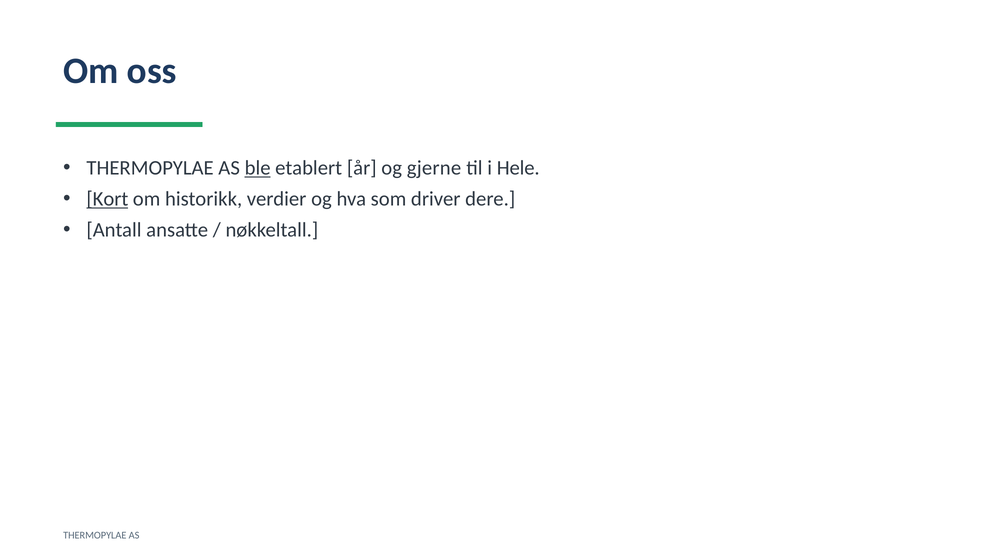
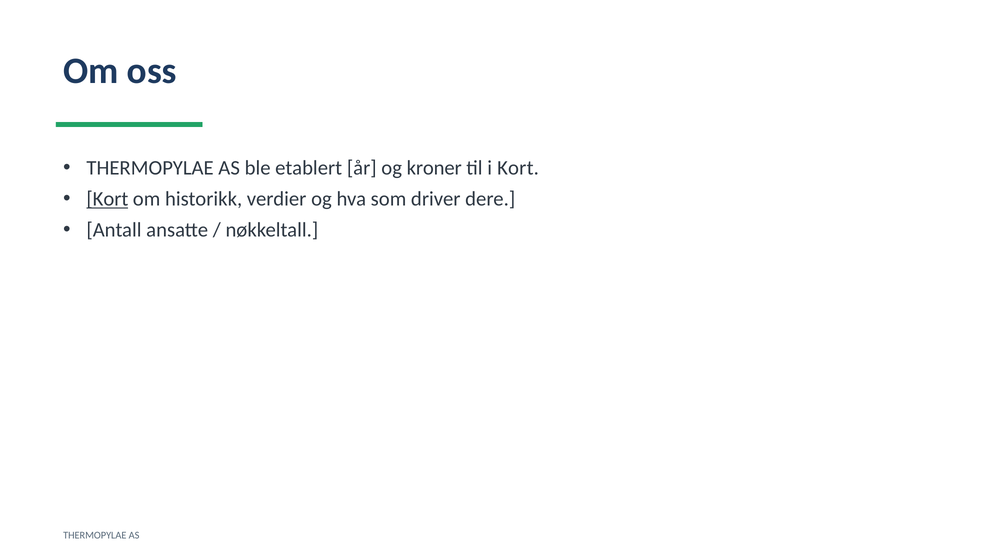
ble underline: present -> none
gjerne: gjerne -> kroner
i Hele: Hele -> Kort
